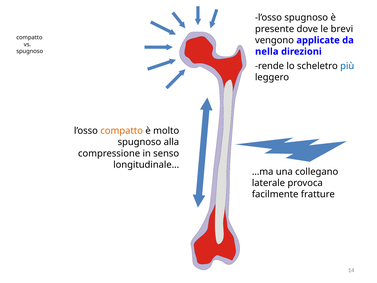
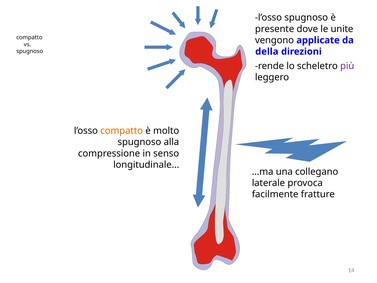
brevi: brevi -> unite
nella: nella -> della
più colour: blue -> purple
